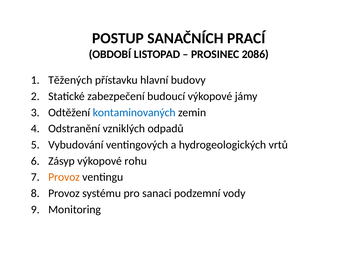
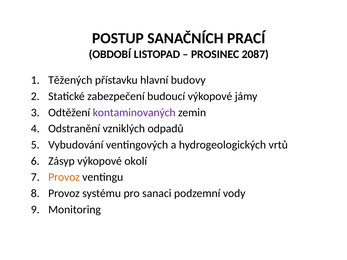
2086: 2086 -> 2087
kontaminovaných colour: blue -> purple
rohu: rohu -> okolí
